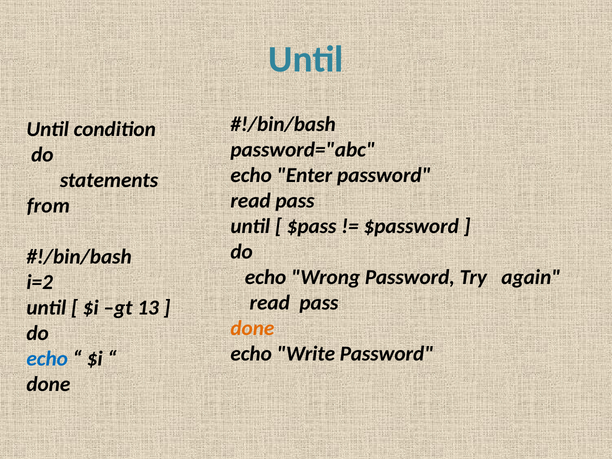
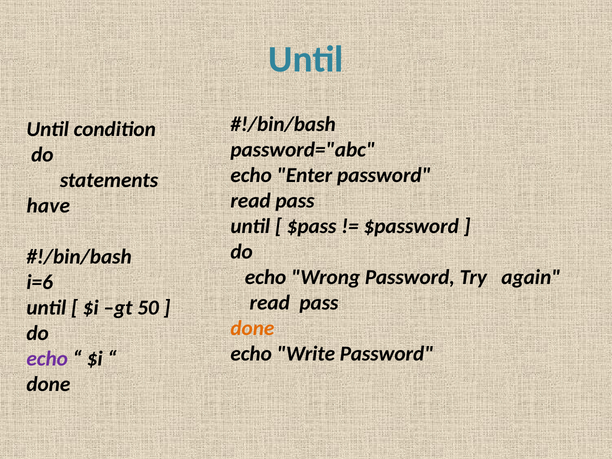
from: from -> have
i=2: i=2 -> i=6
13: 13 -> 50
echo at (47, 359) colour: blue -> purple
